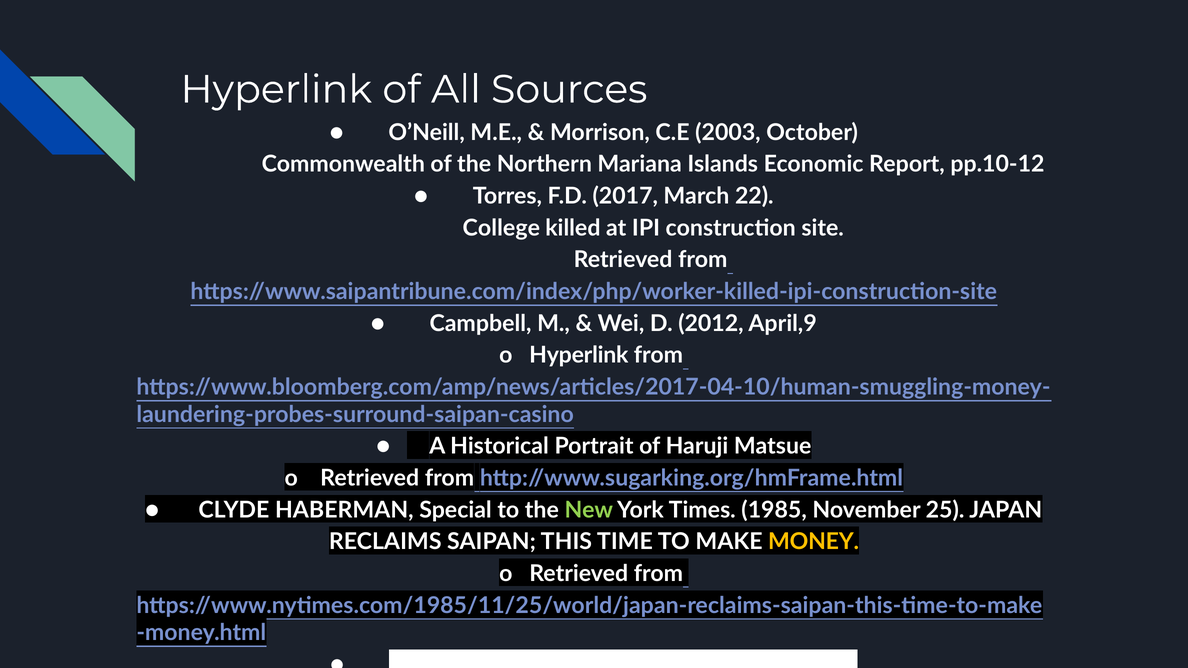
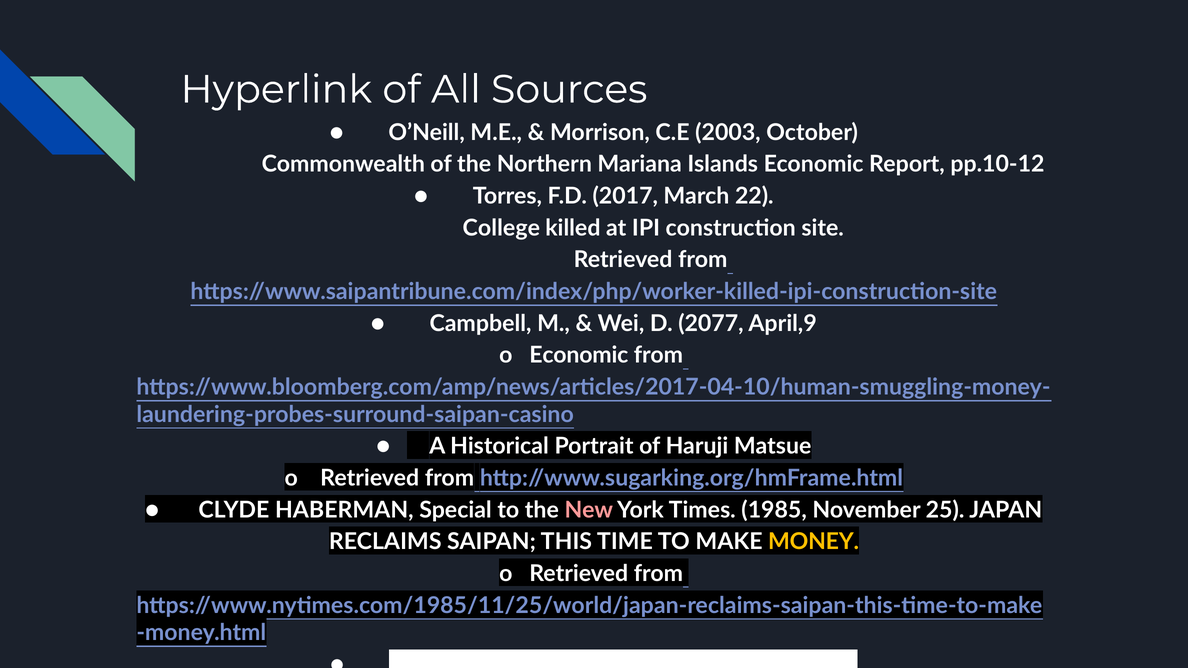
2012: 2012 -> 2077
o Hyperlink: Hyperlink -> Economic
New colour: light green -> pink
